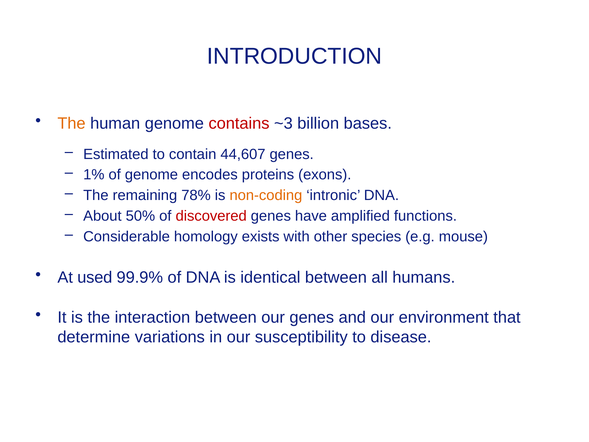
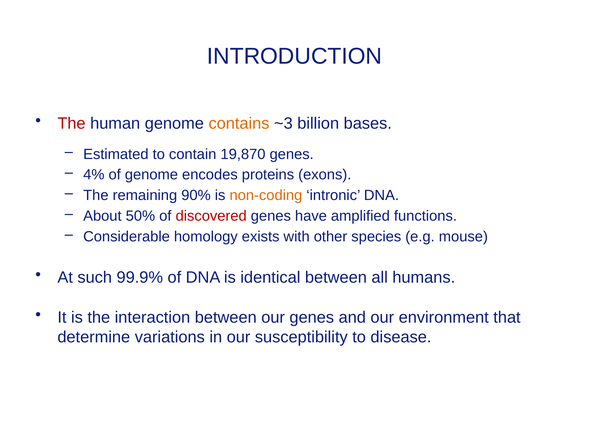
The at (72, 123) colour: orange -> red
contains colour: red -> orange
44,607: 44,607 -> 19,870
1%: 1% -> 4%
78%: 78% -> 90%
used: used -> such
